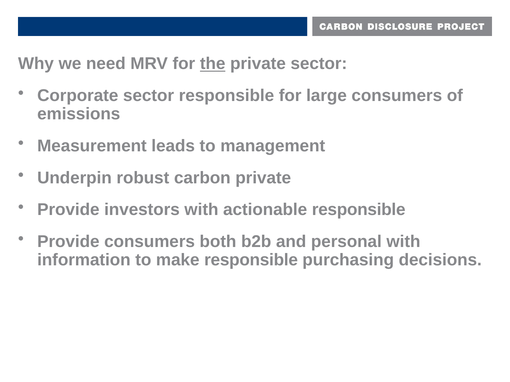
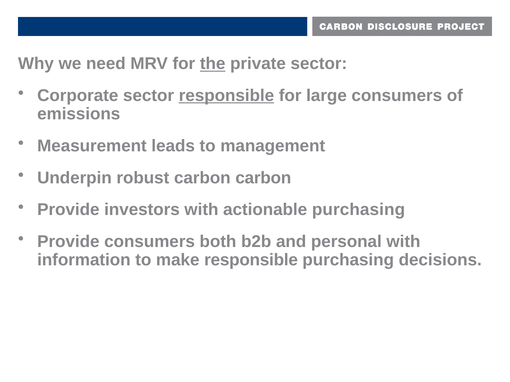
responsible at (226, 96) underline: none -> present
carbon private: private -> carbon
actionable responsible: responsible -> purchasing
